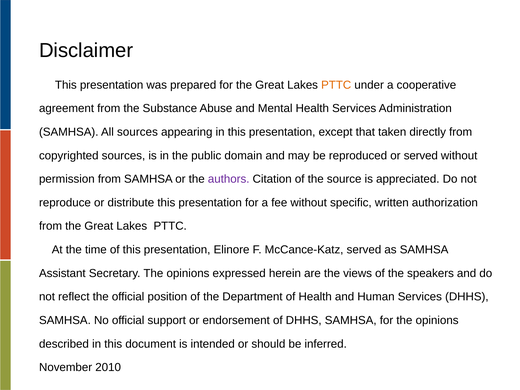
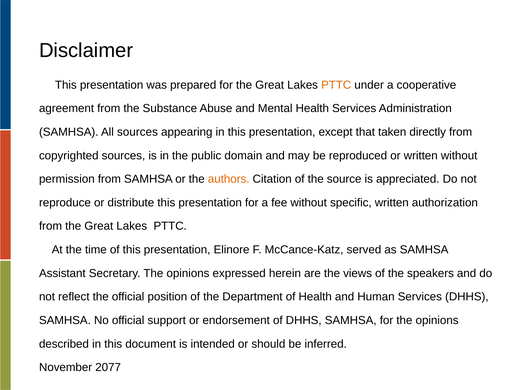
or served: served -> written
authors colour: purple -> orange
2010: 2010 -> 2077
